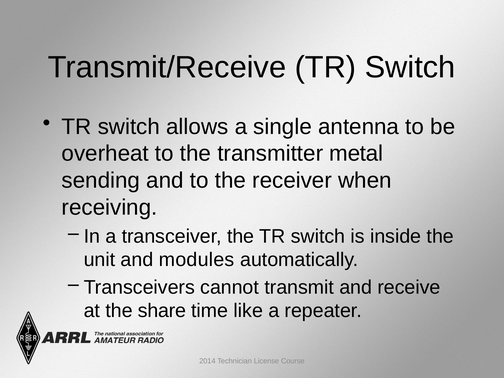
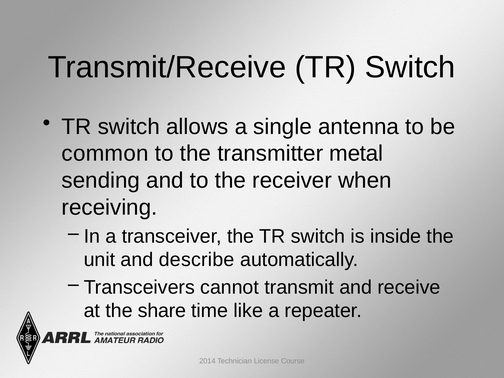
overheat: overheat -> common
modules: modules -> describe
